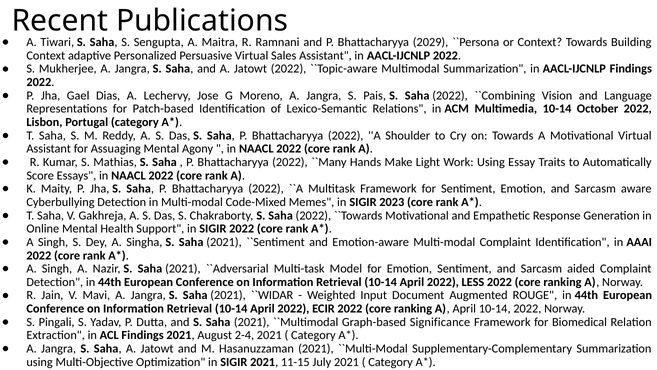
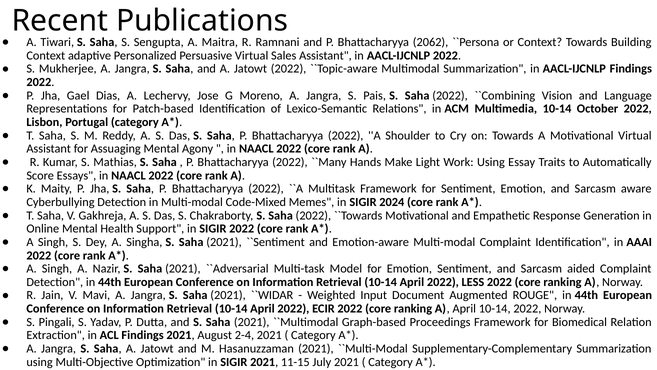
2029: 2029 -> 2062
2023: 2023 -> 2024
Significance: Significance -> Proceedings
